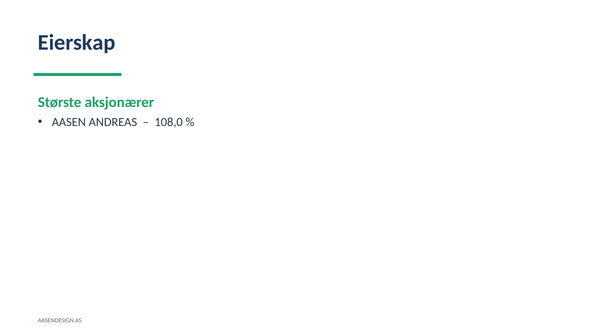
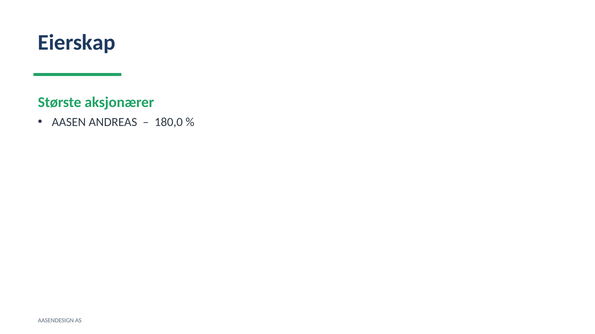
108,0: 108,0 -> 180,0
